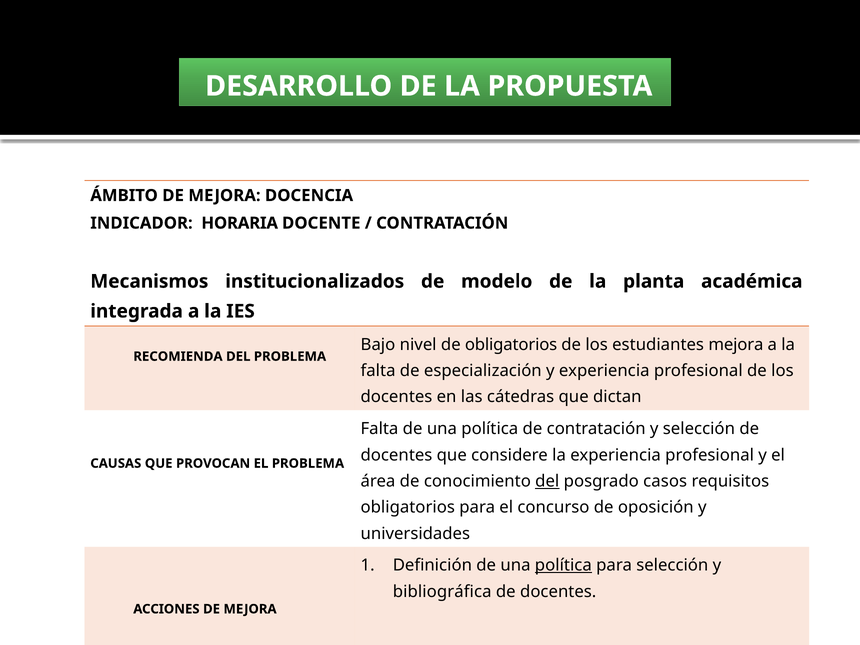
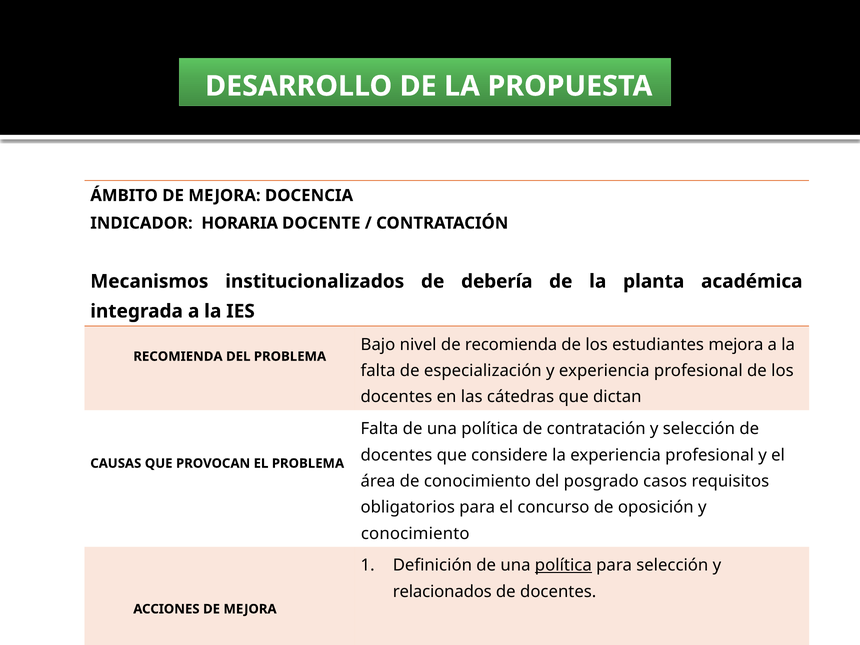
modelo: modelo -> debería
de obligatorios: obligatorios -> recomienda
del at (547, 481) underline: present -> none
universidades at (415, 534): universidades -> conocimiento
bibliográfica: bibliográfica -> relacionados
